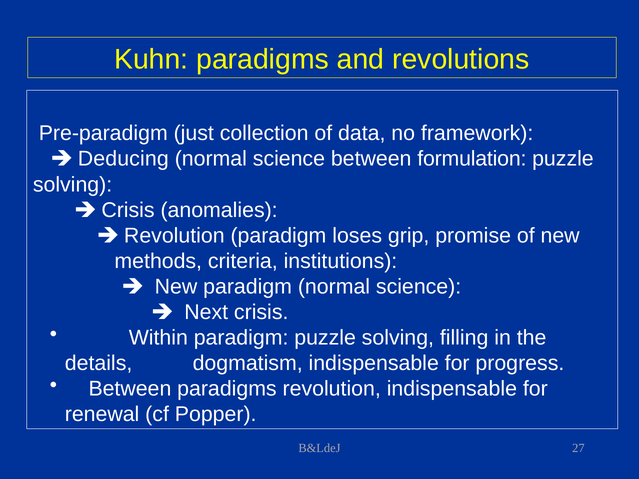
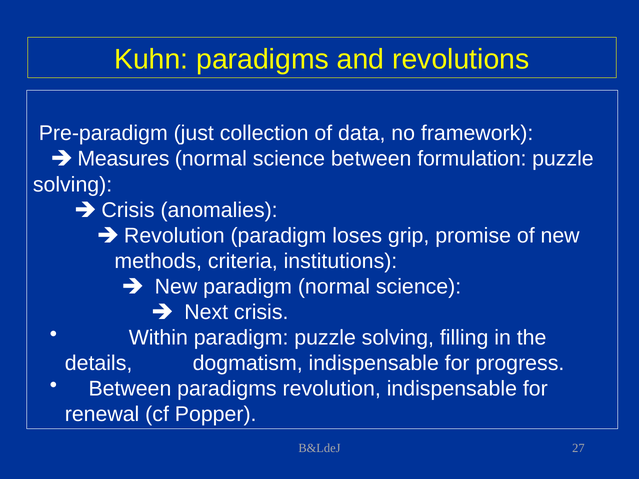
Deducing: Deducing -> Measures
